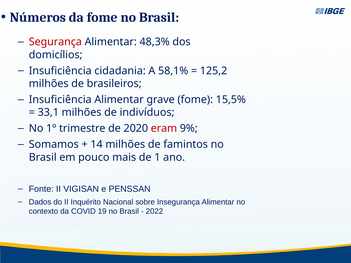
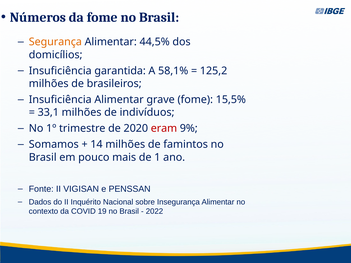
Segurança colour: red -> orange
48,3%: 48,3% -> 44,5%
cidadania: cidadania -> garantida
